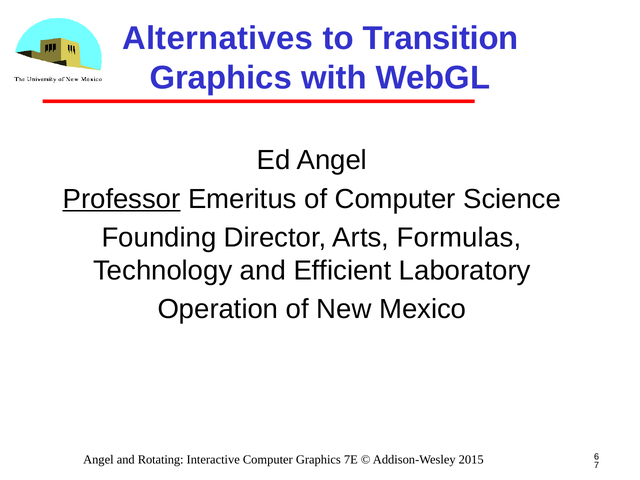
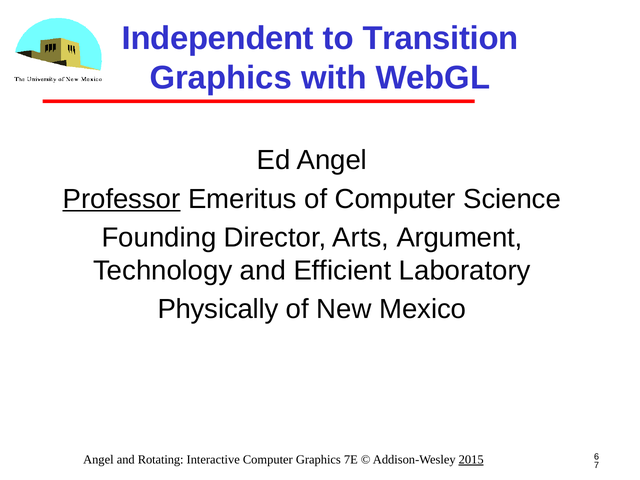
Alternatives: Alternatives -> Independent
Formulas: Formulas -> Argument
Operation: Operation -> Physically
2015 underline: none -> present
